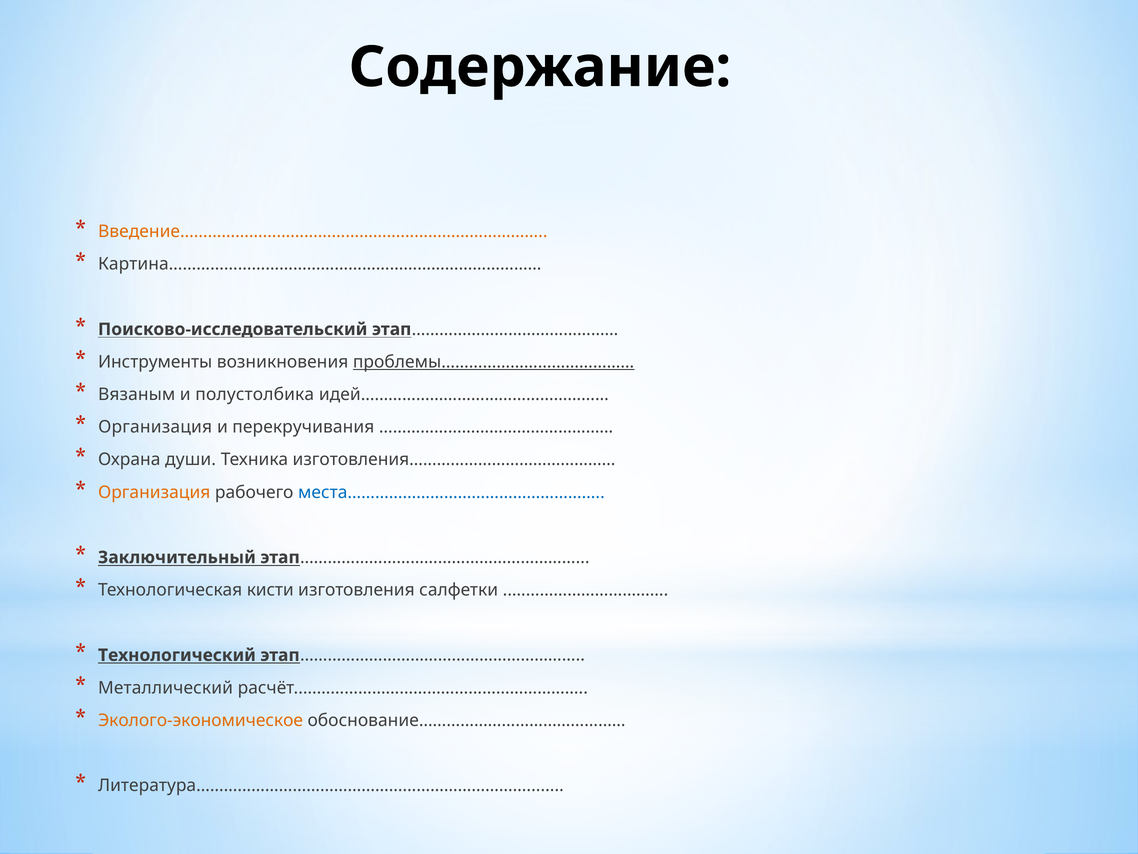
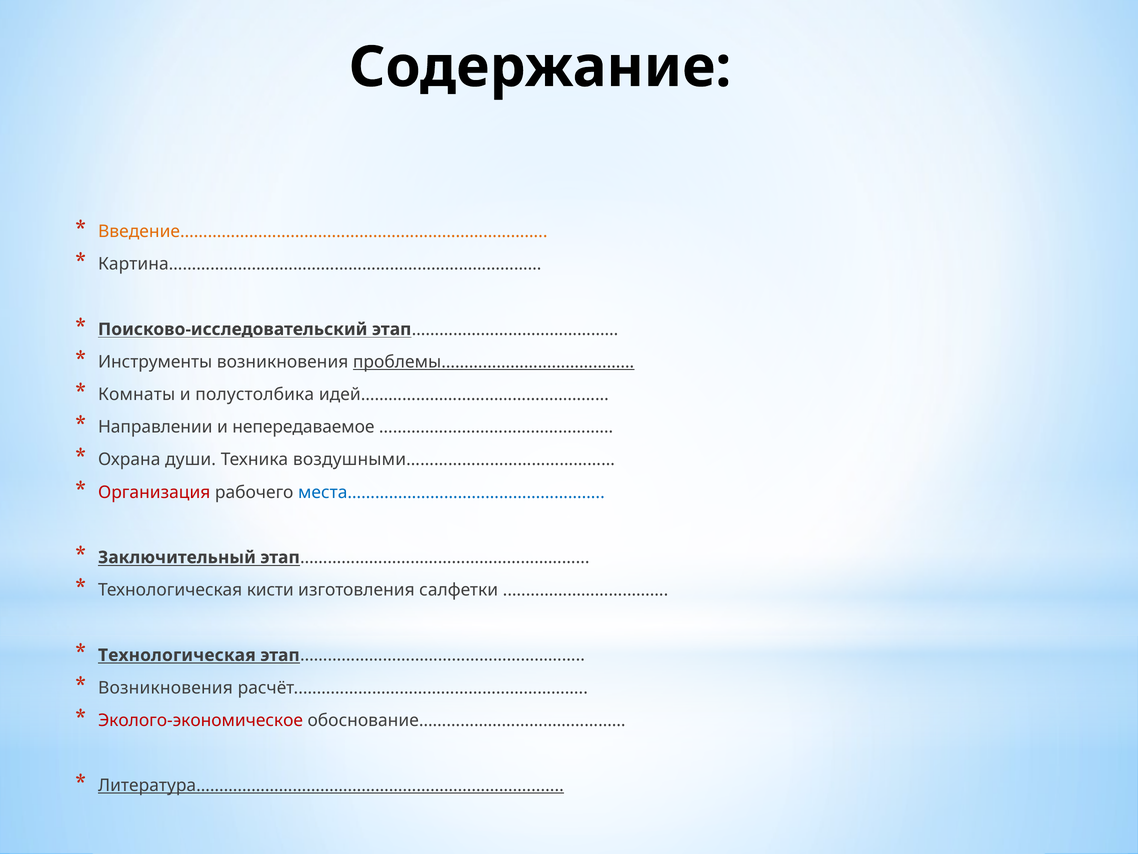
Вязаным: Вязаным -> Комнаты
Организация at (155, 427): Организация -> Направлении
перекручивания: перекручивания -> непередаваемое
изготовления………………………………………: изготовления……………………………………… -> воздушными………………………………………
Организация at (154, 492) colour: orange -> red
Технологический at (177, 655): Технологический -> Технологическая
Металлический at (166, 687): Металлический -> Возникновения
Эколого-экономическое colour: orange -> red
Литература……………………………………………………………… underline: none -> present
